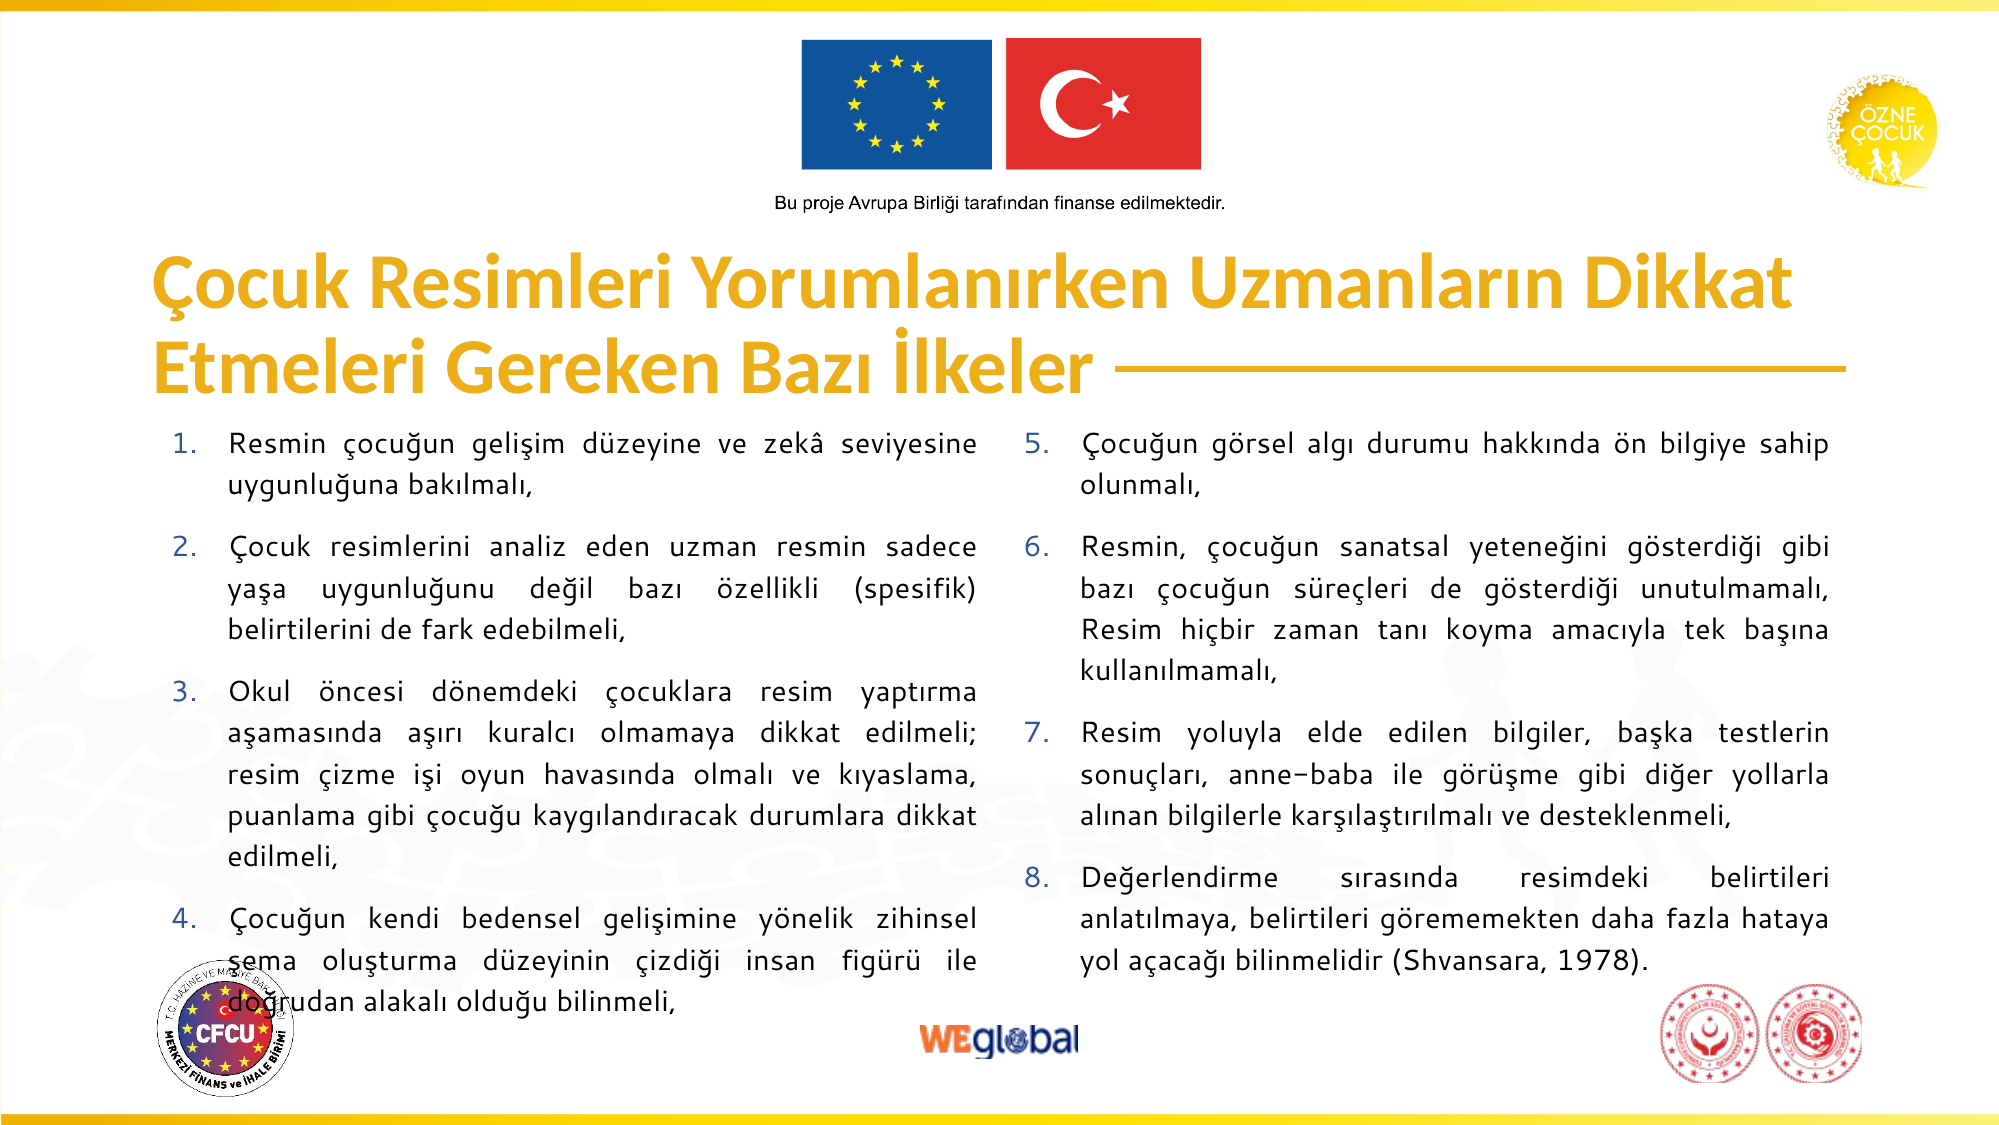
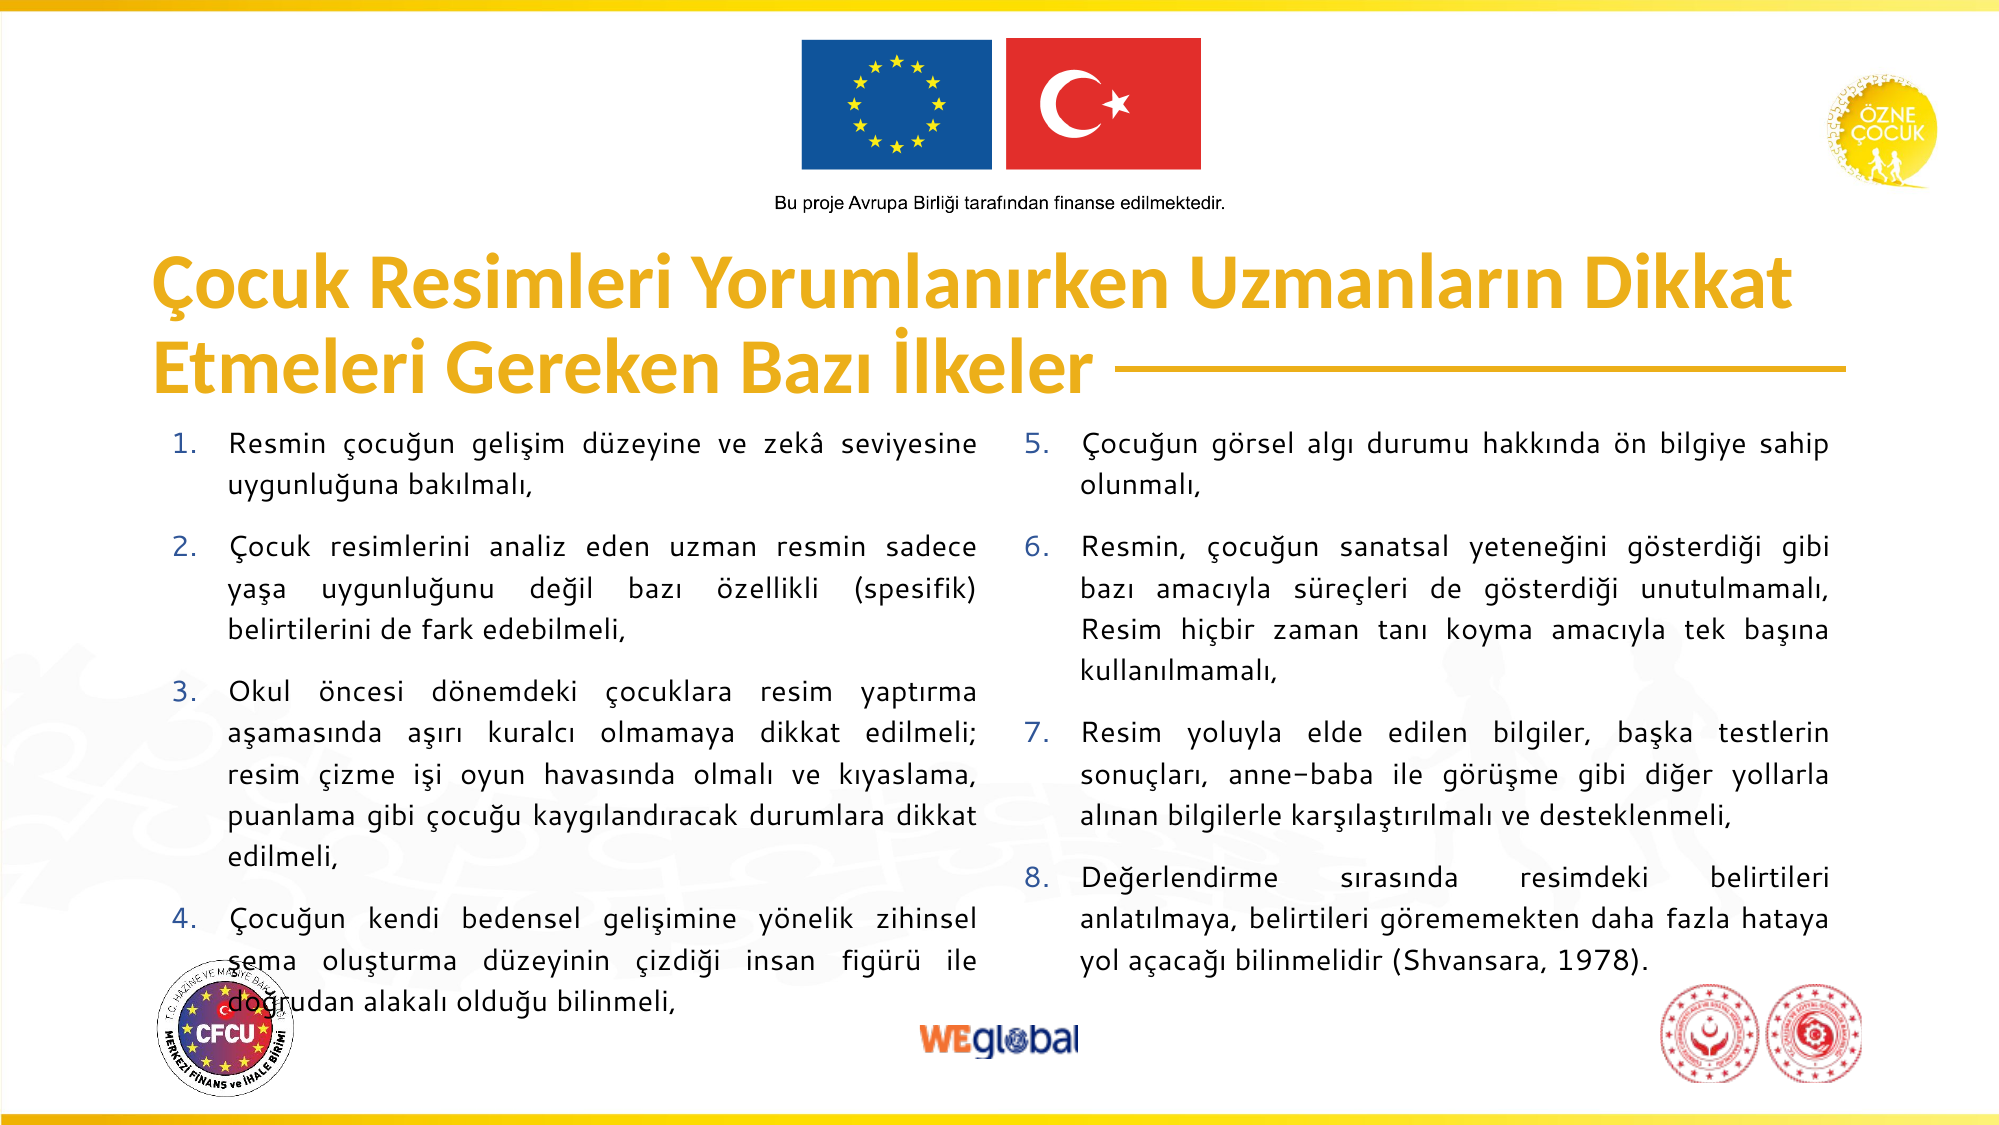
bazı çocuğun: çocuğun -> amacıyla
